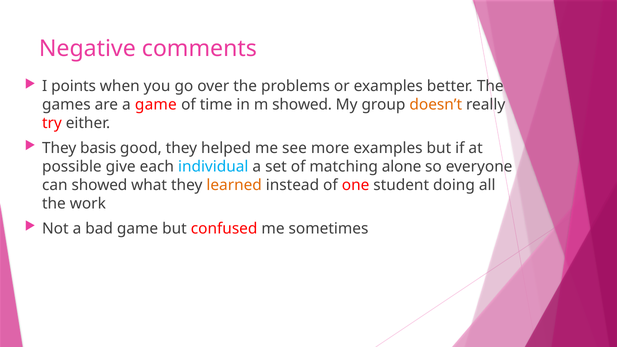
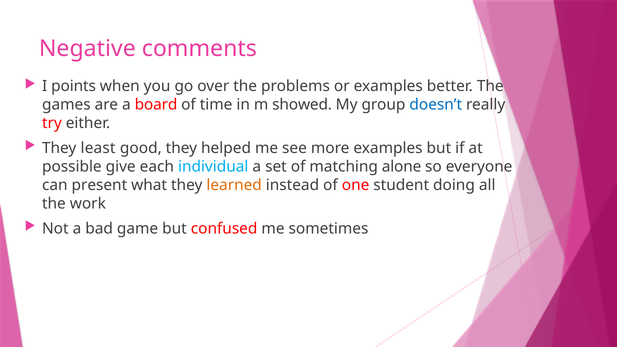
a game: game -> board
doesn’t colour: orange -> blue
basis: basis -> least
can showed: showed -> present
